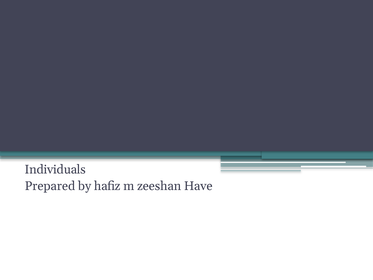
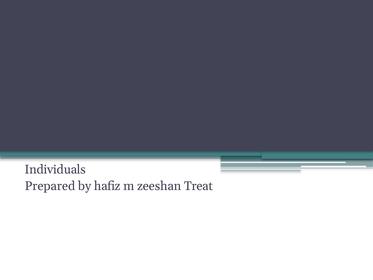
Have: Have -> Treat
